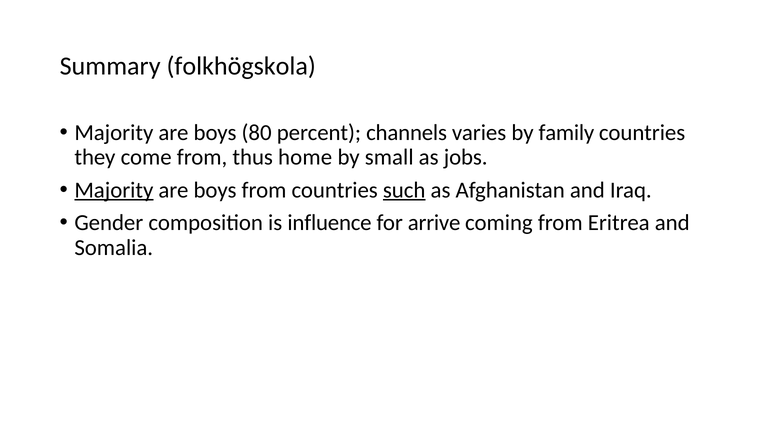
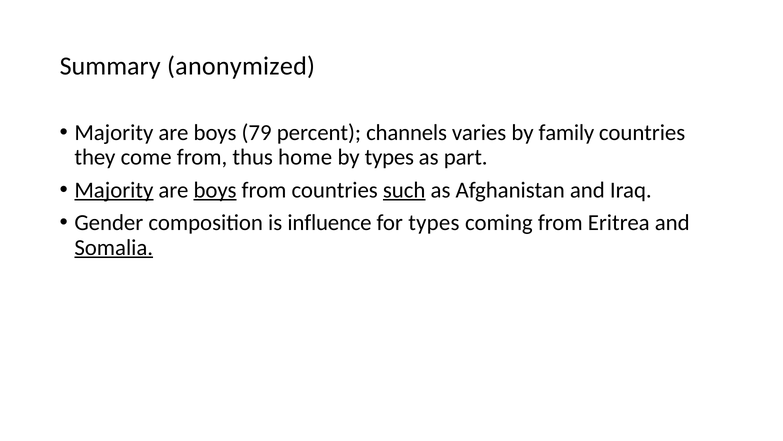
folkhögskola: folkhögskola -> anonymized
80: 80 -> 79
by small: small -> types
jobs: jobs -> part
boys at (215, 190) underline: none -> present
for arrive: arrive -> types
Somalia underline: none -> present
